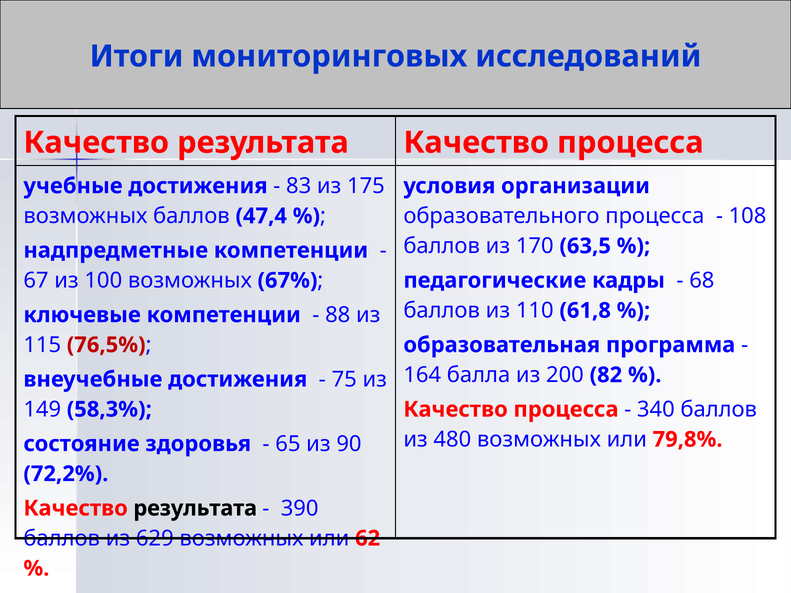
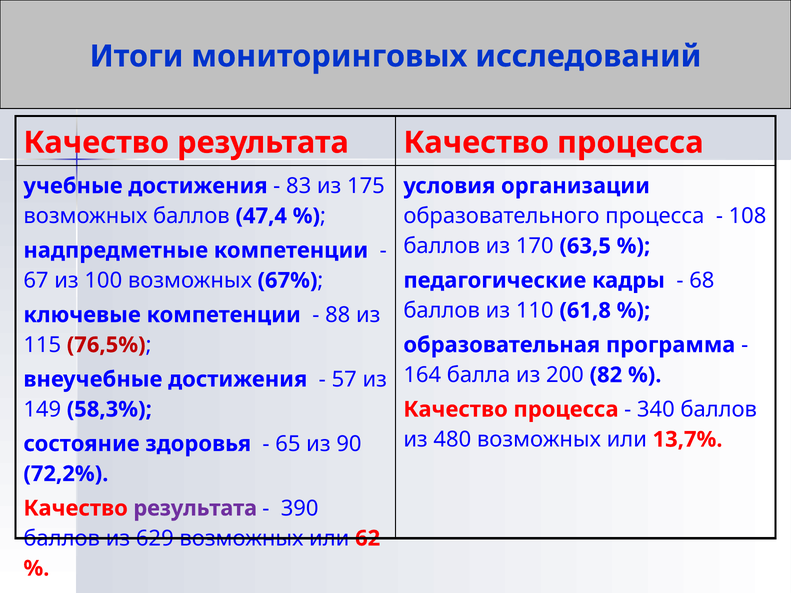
75: 75 -> 57
79,8%: 79,8% -> 13,7%
результата at (195, 509) colour: black -> purple
